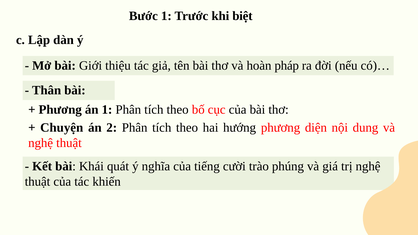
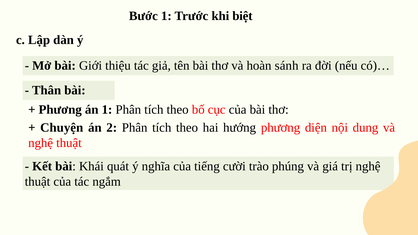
pháp: pháp -> sánh
khiến: khiến -> ngắm
